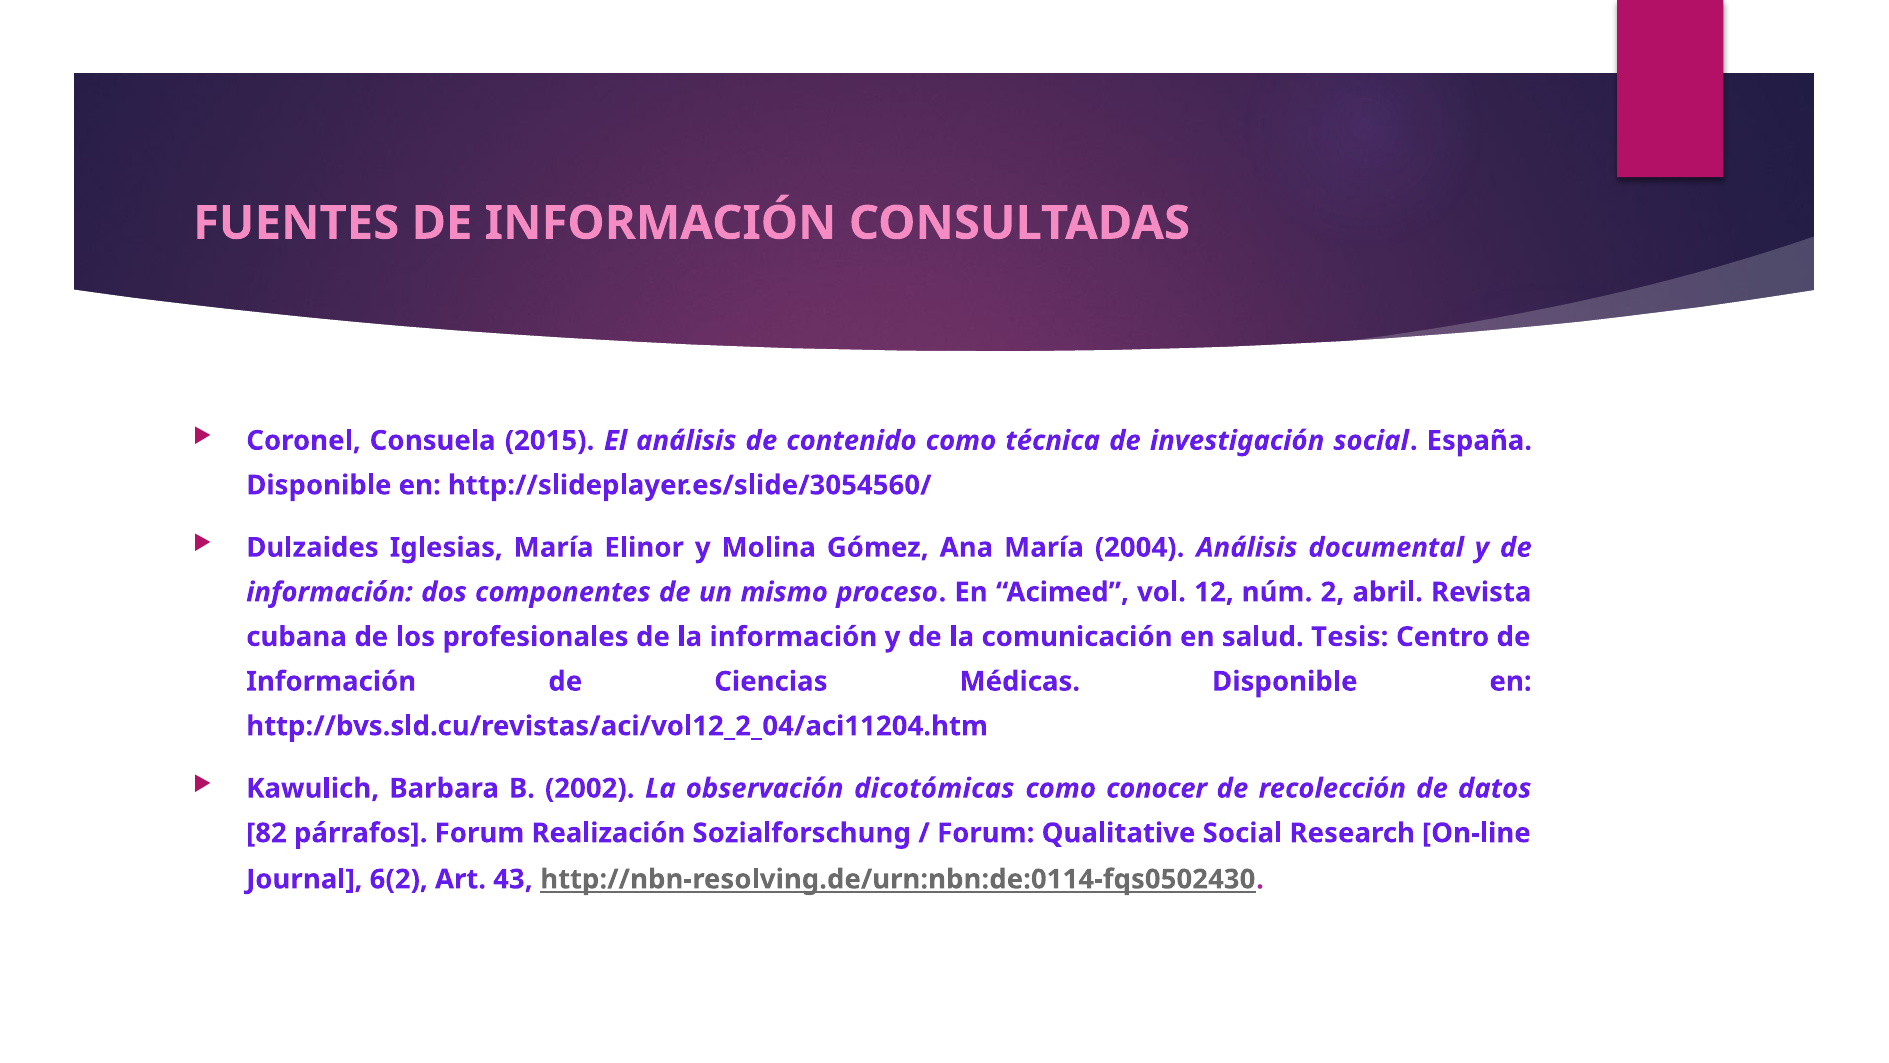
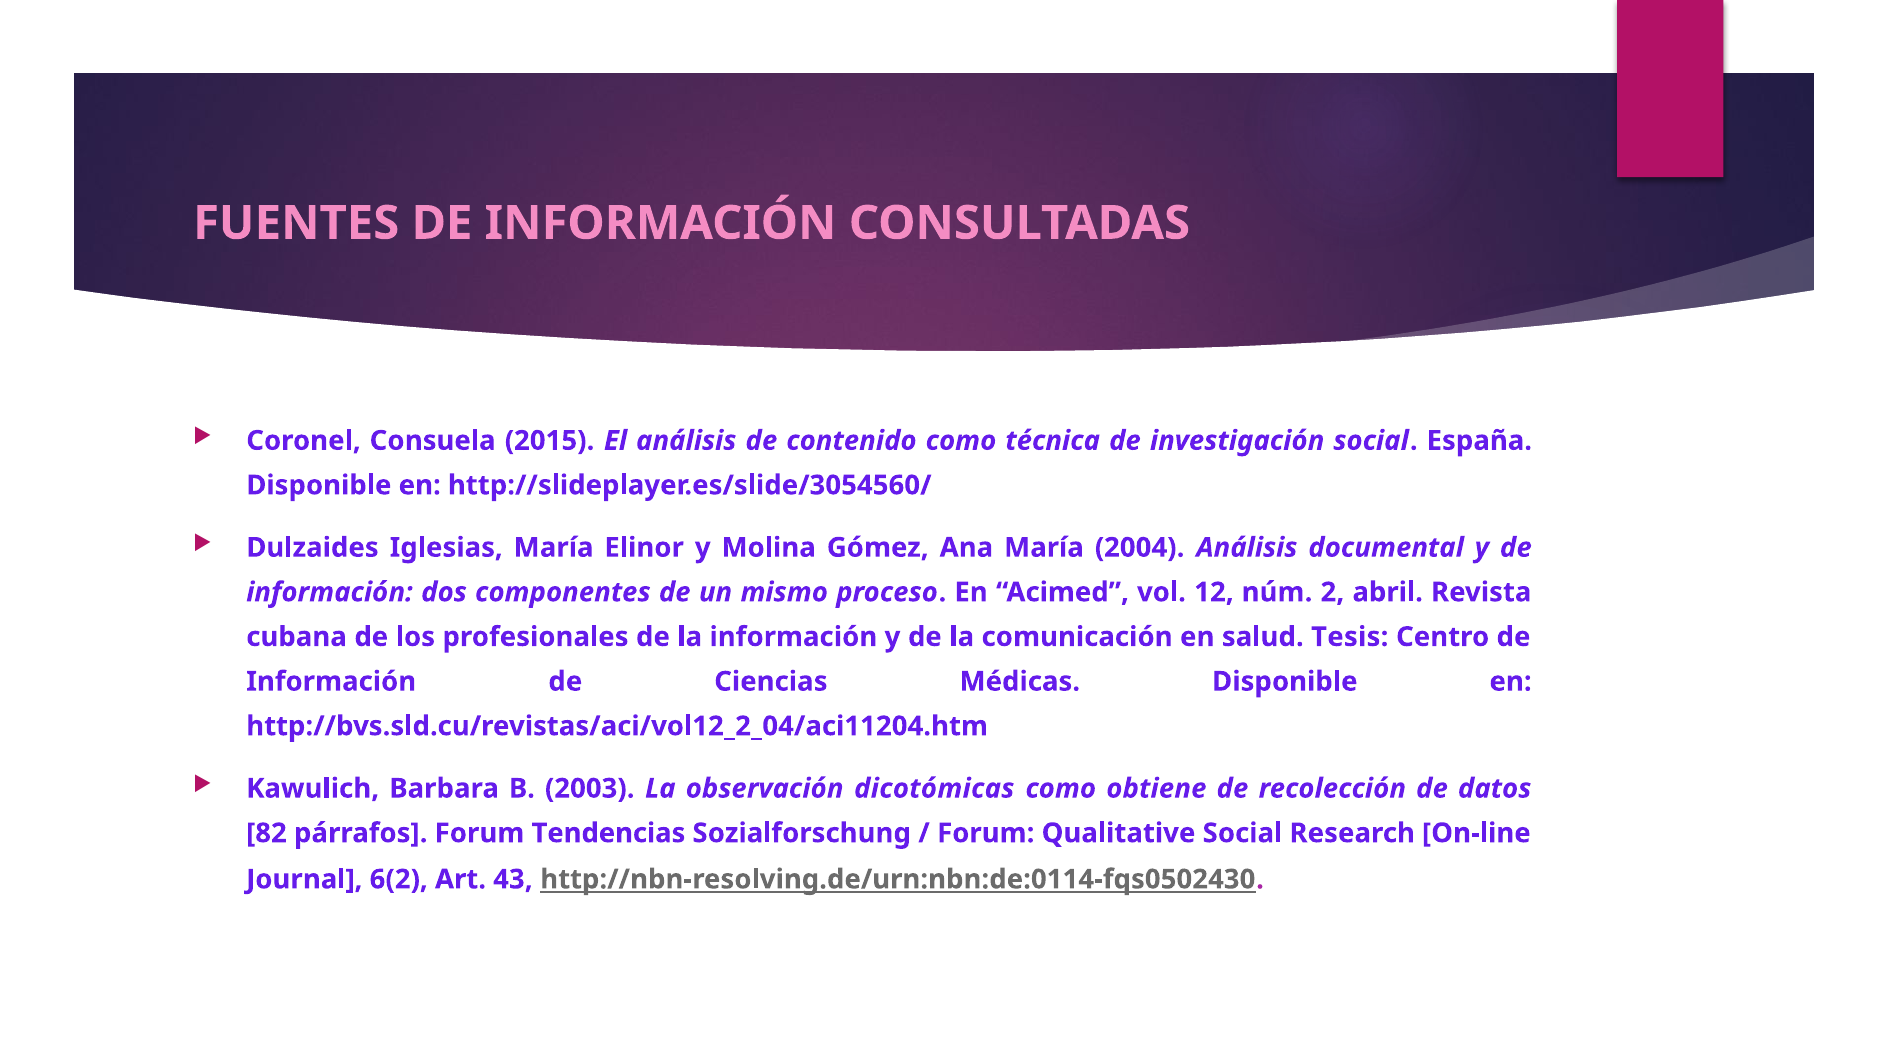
2002: 2002 -> 2003
conocer: conocer -> obtiene
Realización: Realización -> Tendencias
